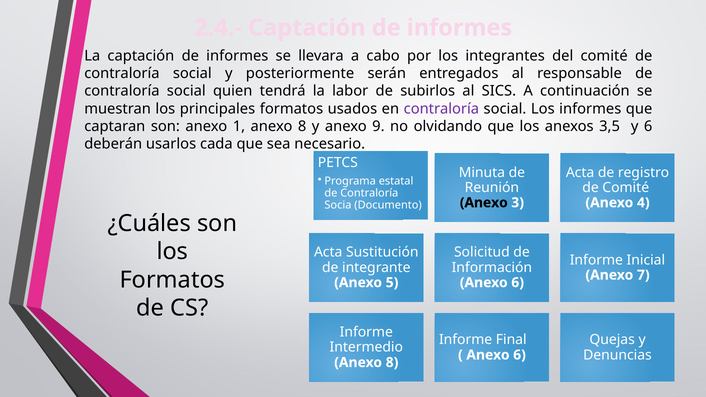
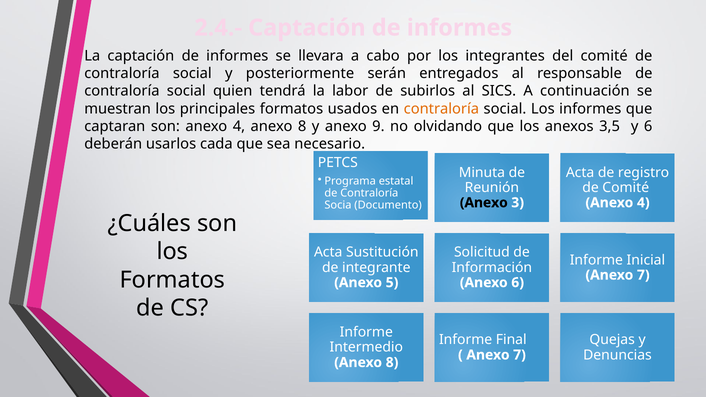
contraloría at (441, 109) colour: purple -> orange
son anexo 1: 1 -> 4
6 at (520, 355): 6 -> 7
